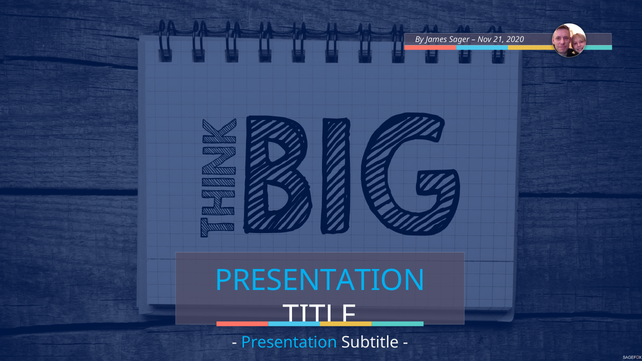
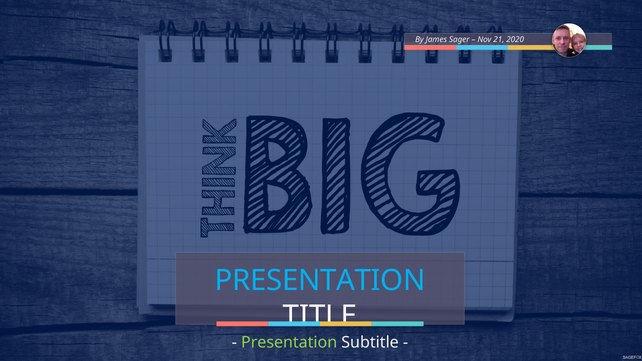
Presentation at (289, 342) colour: light blue -> light green
